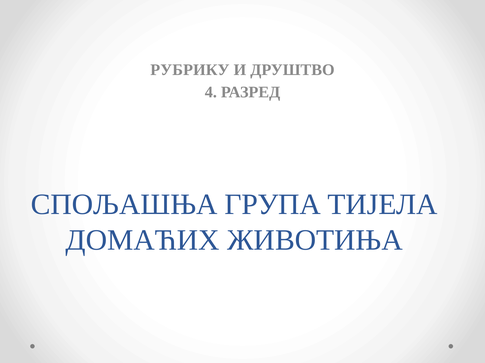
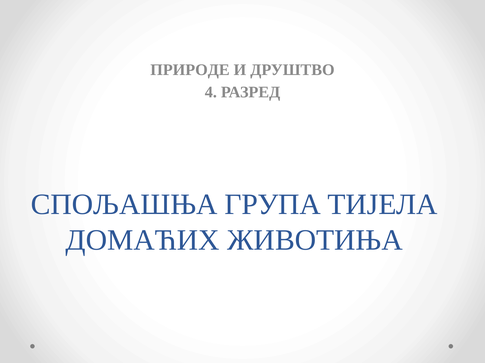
РУБРИКУ: РУБРИКУ -> ПРИРОДЕ
